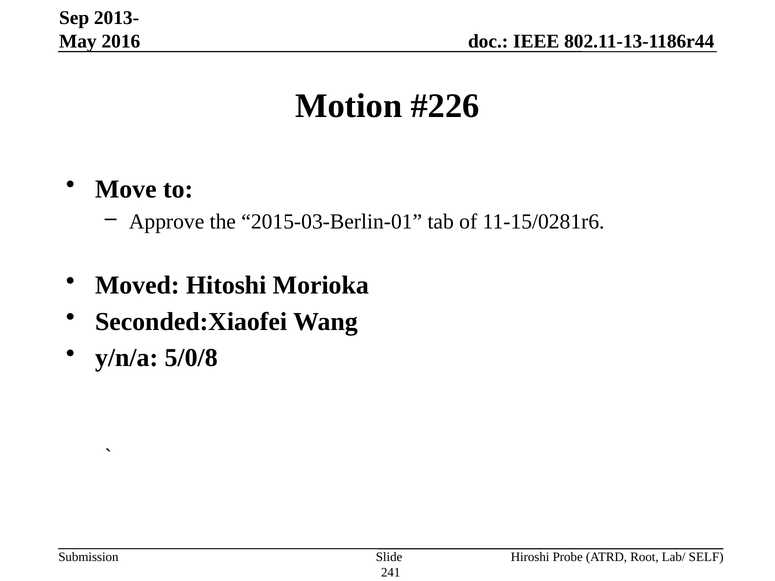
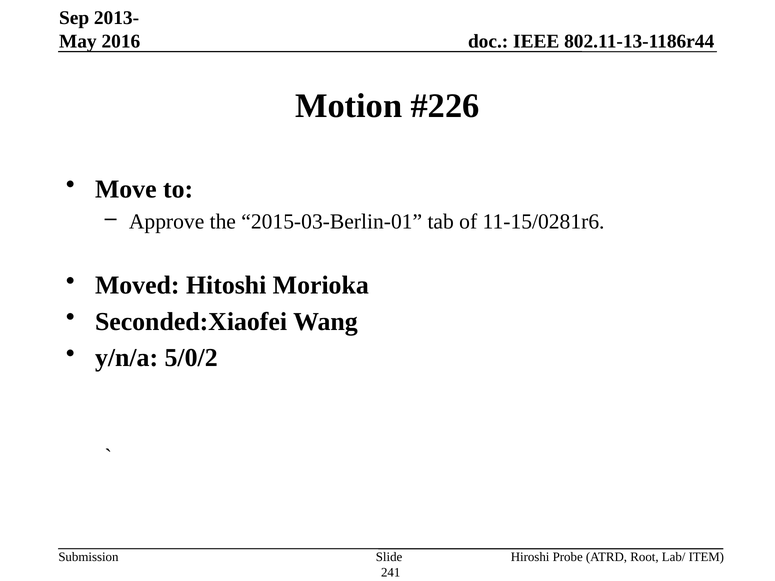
5/0/8: 5/0/8 -> 5/0/2
SELF: SELF -> ITEM
